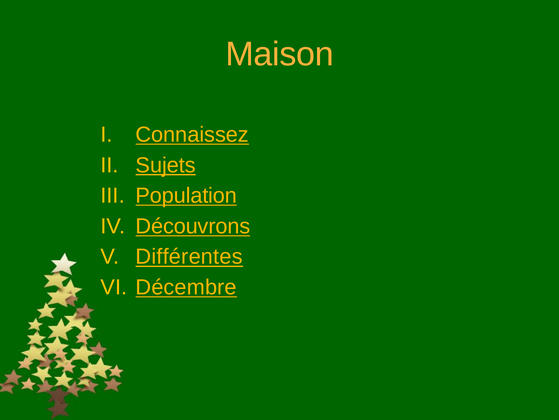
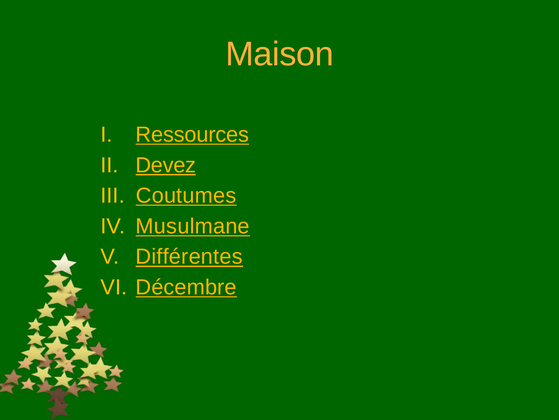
Connaissez: Connaissez -> Ressources
Sujets: Sujets -> Devez
Population: Population -> Coutumes
Découvrons: Découvrons -> Musulmane
